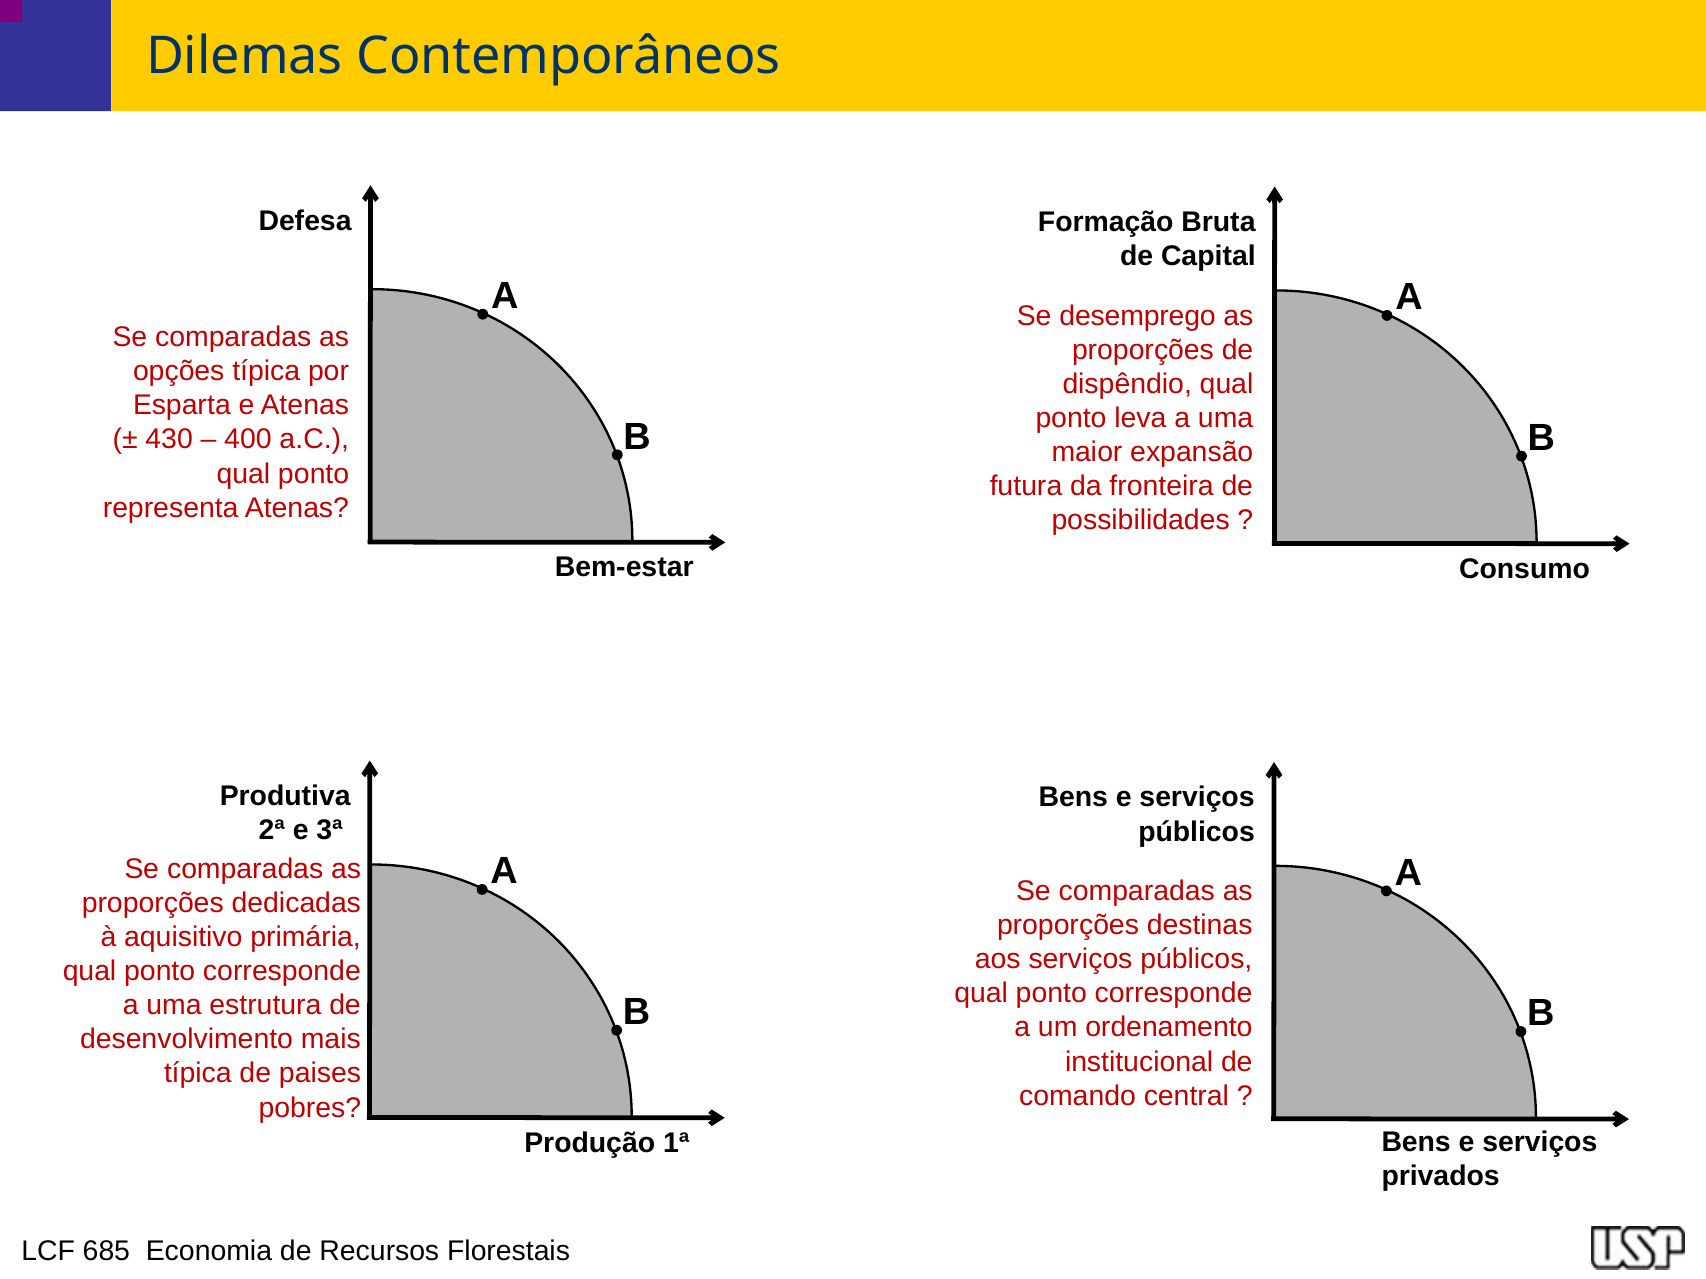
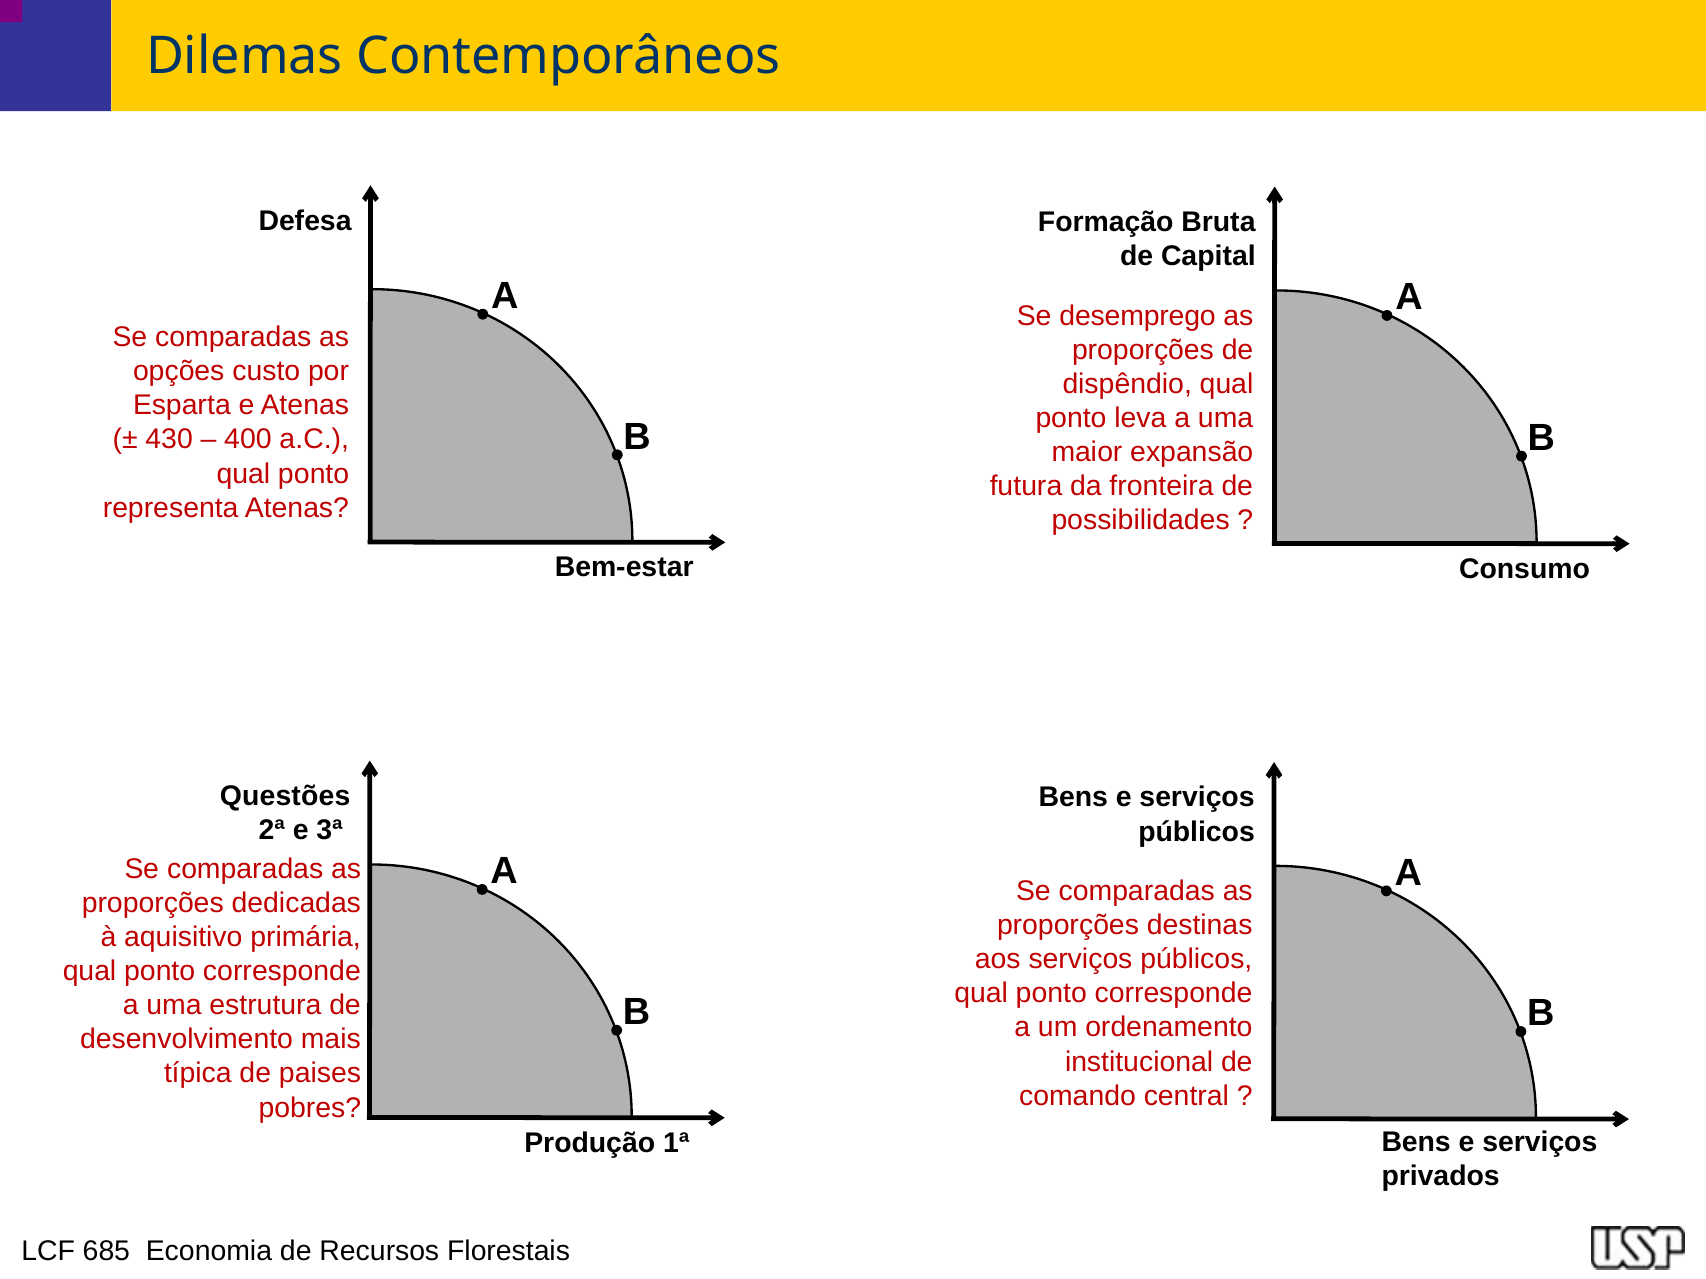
opções típica: típica -> custo
Produtiva: Produtiva -> Questões
